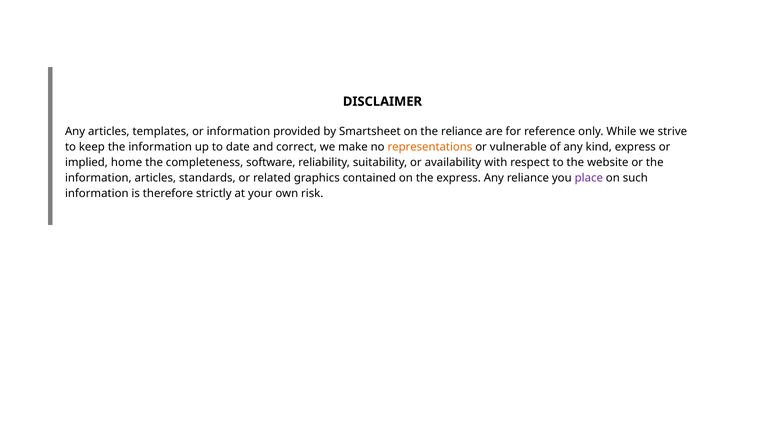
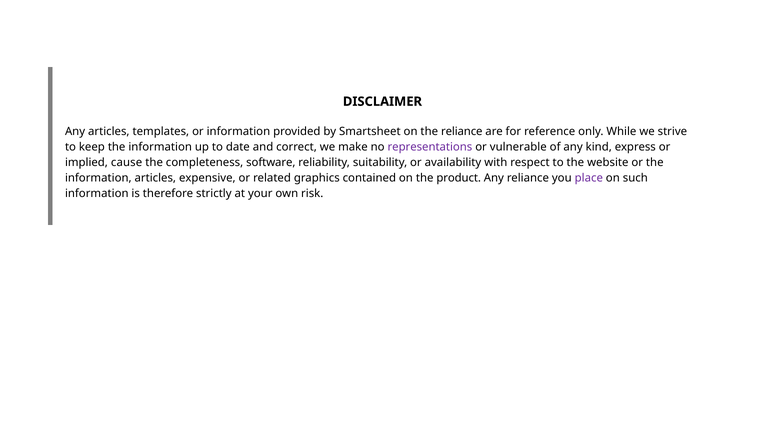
representations colour: orange -> purple
home: home -> cause
standards: standards -> expensive
the express: express -> product
